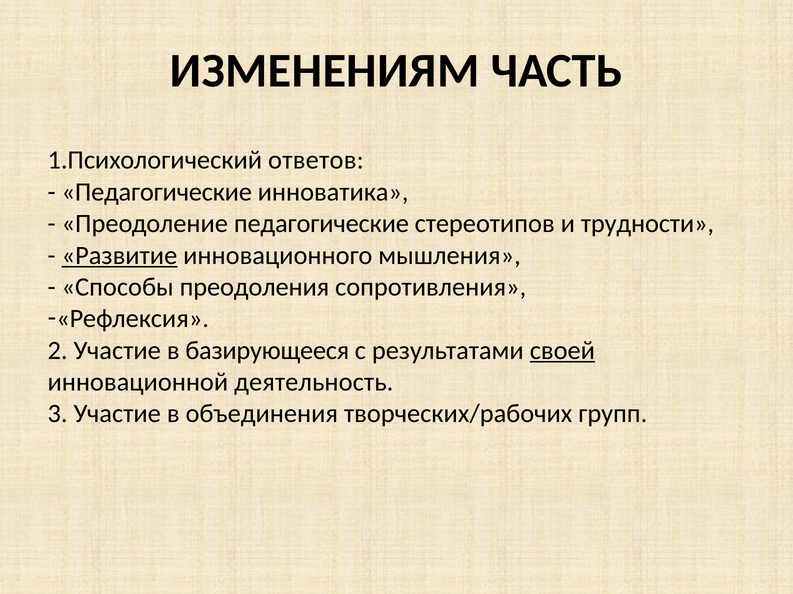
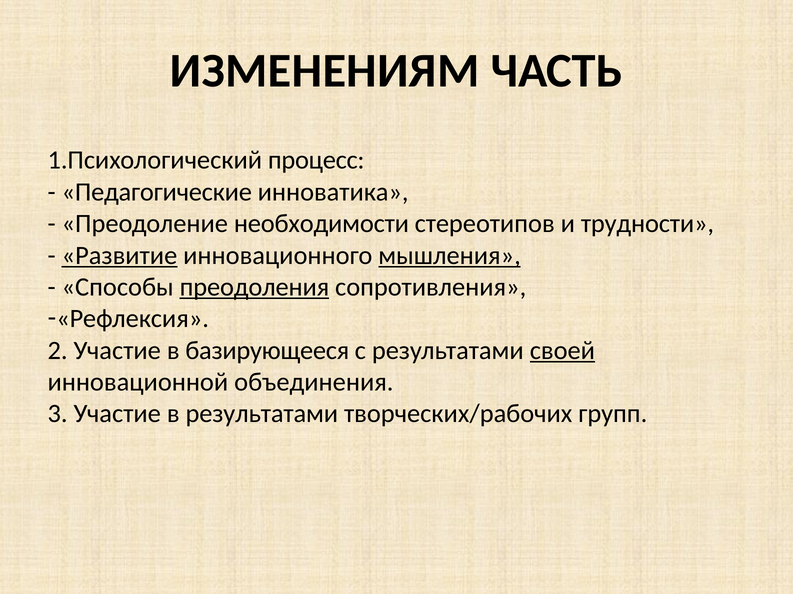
ответов: ответов -> процесс
Преодоление педагогические: педагогические -> необходимости
мышления underline: none -> present
преодоления underline: none -> present
деятельность: деятельность -> объединения
в объединения: объединения -> результатами
